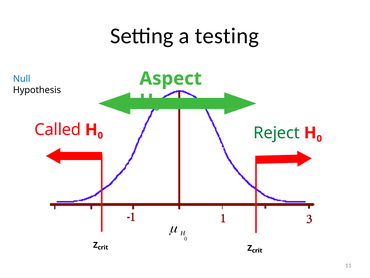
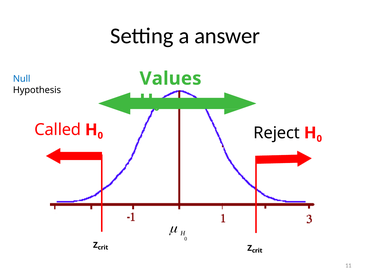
testing: testing -> answer
Aspect: Aspect -> Values
Reject colour: green -> black
